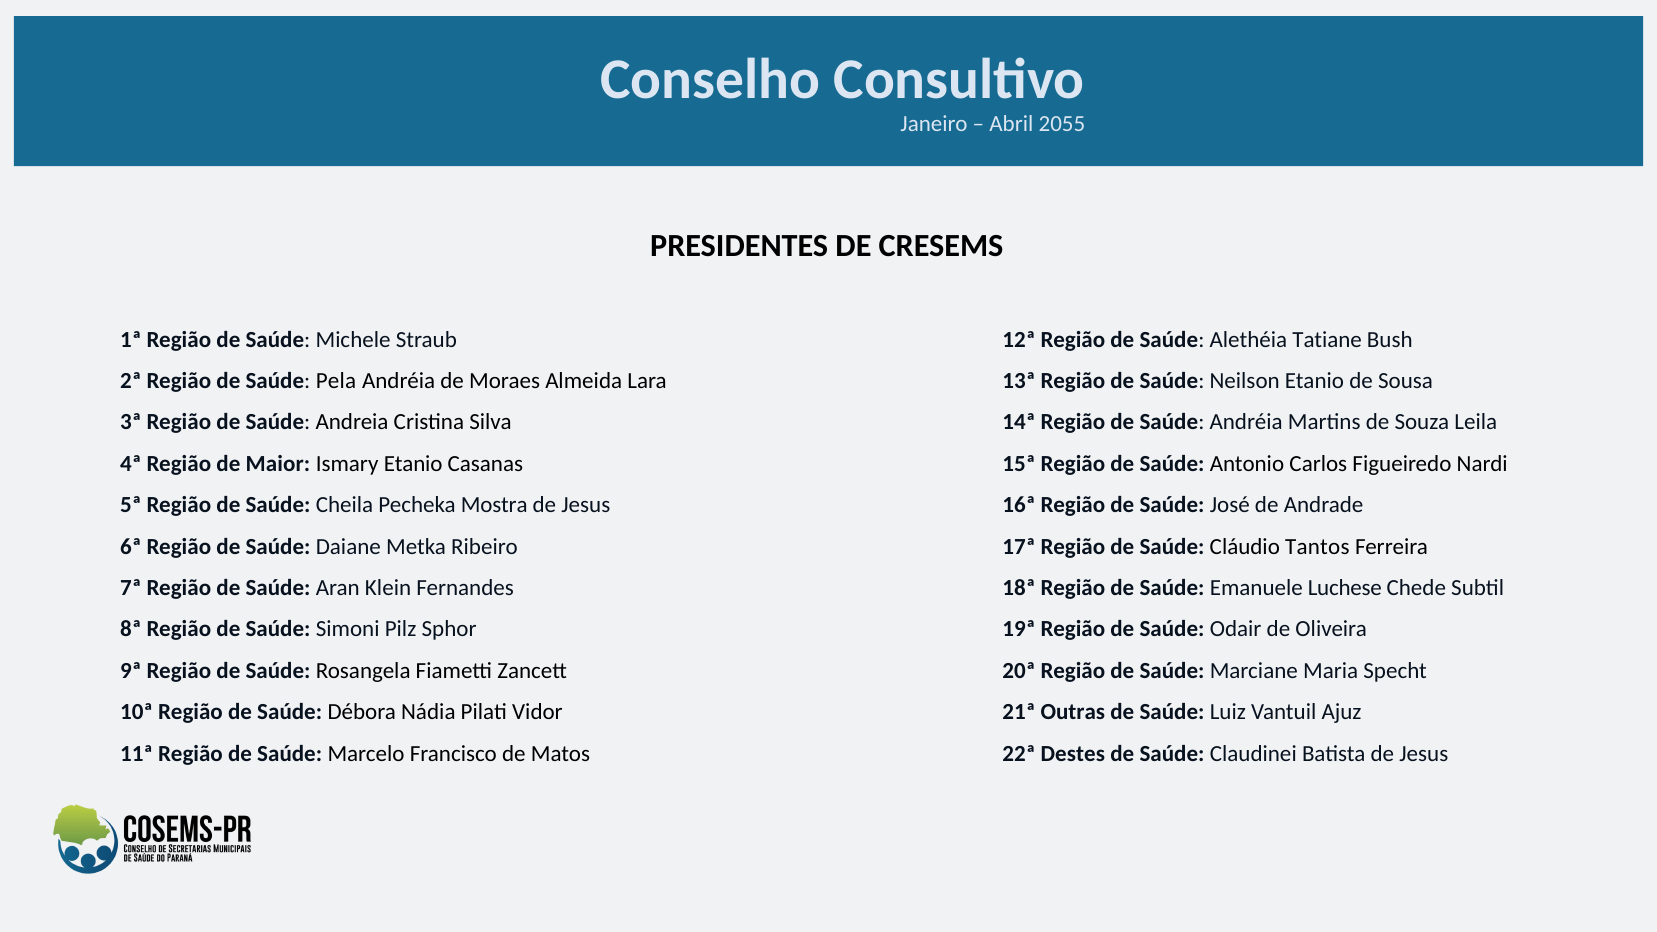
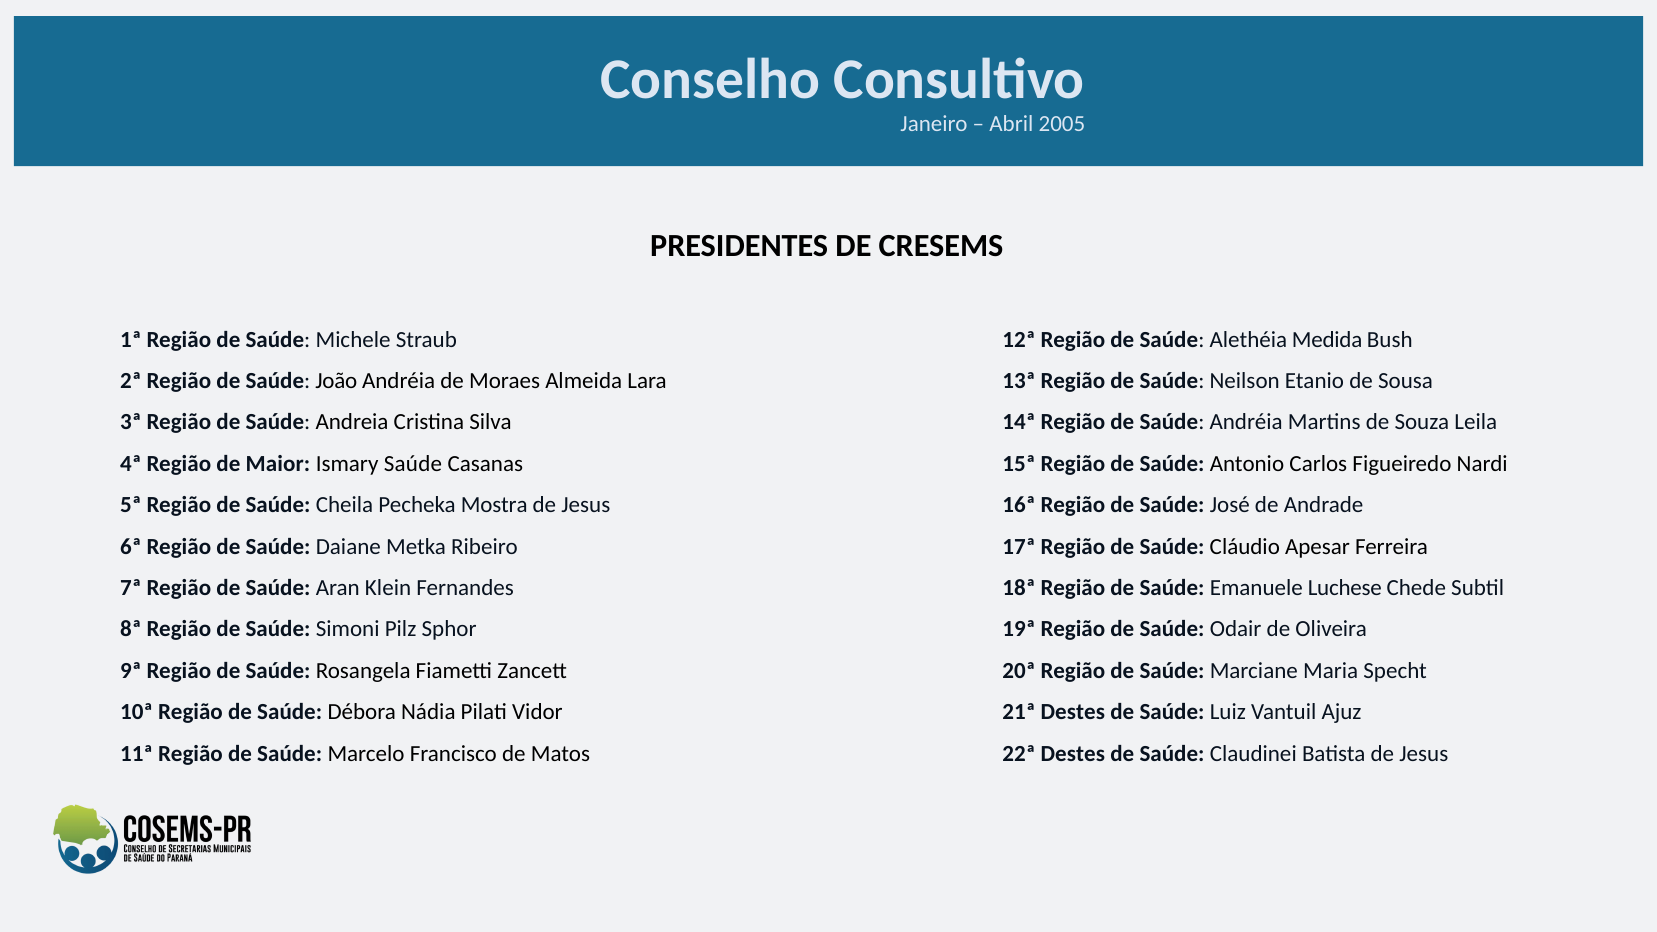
2055: 2055 -> 2005
Tatiane: Tatiane -> Medida
Pela: Pela -> João
Ismary Etanio: Etanio -> Saúde
Tantos: Tantos -> Apesar
21ª Outras: Outras -> Destes
